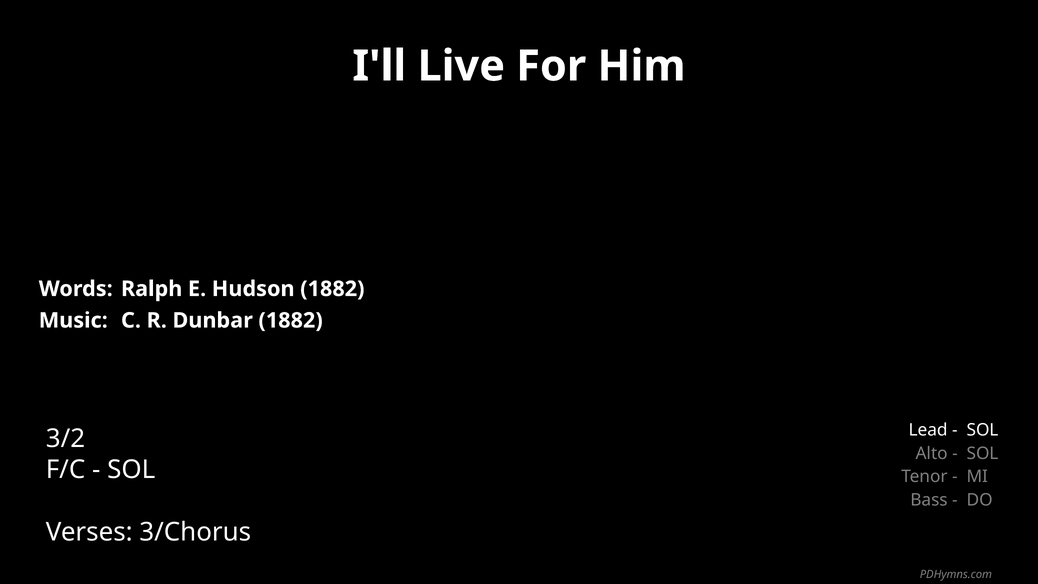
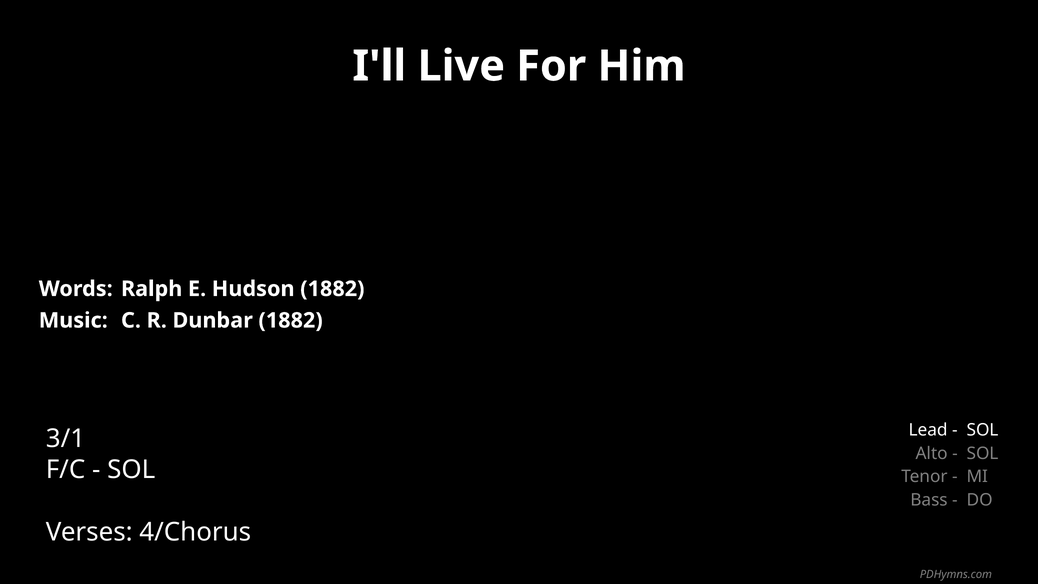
3/2: 3/2 -> 3/1
3/Chorus: 3/Chorus -> 4/Chorus
